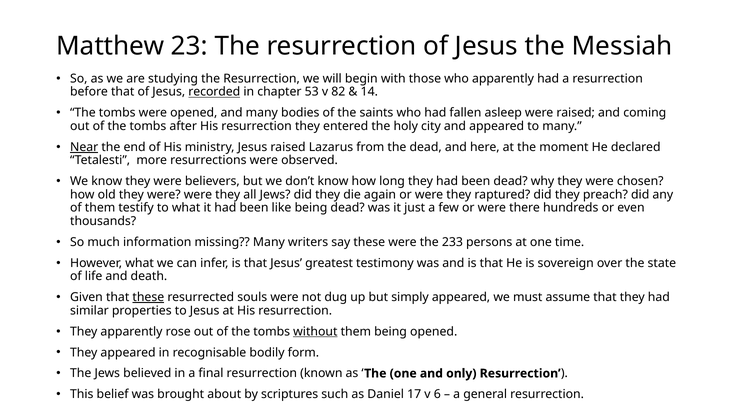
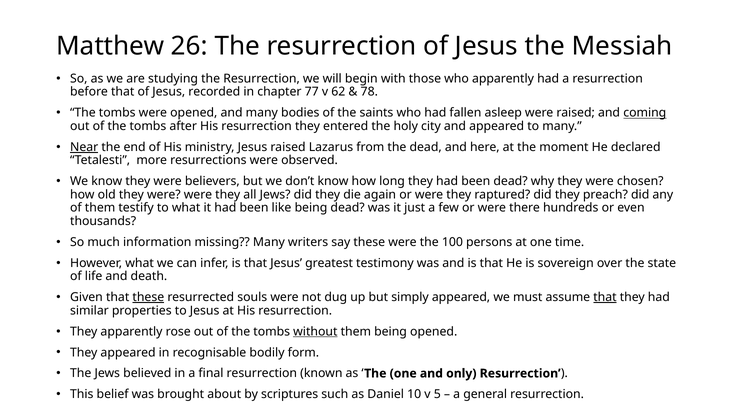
23: 23 -> 26
recorded underline: present -> none
53: 53 -> 77
82: 82 -> 62
14: 14 -> 78
coming underline: none -> present
233: 233 -> 100
that at (605, 297) underline: none -> present
17: 17 -> 10
6: 6 -> 5
